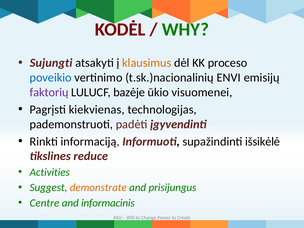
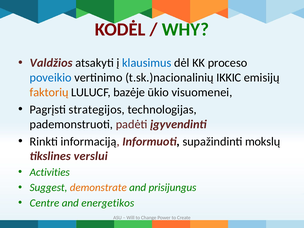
Sujungti: Sujungti -> Valdžios
klausimus colour: orange -> blue
ENVI: ENVI -> IKKIC
faktorių colour: purple -> orange
kiekvienas: kiekvienas -> strategijos
išsikėlė: išsikėlė -> mokslų
reduce: reduce -> verslui
informacinis: informacinis -> energetikos
